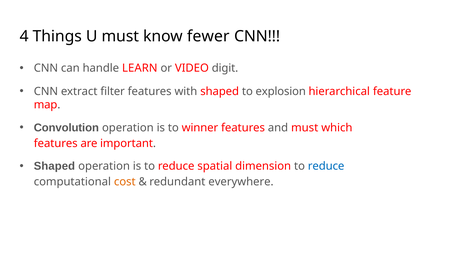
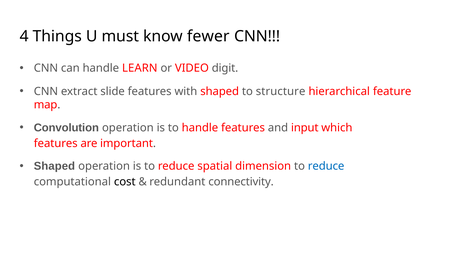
filter: filter -> slide
explosion: explosion -> structure
to winner: winner -> handle
and must: must -> input
cost colour: orange -> black
everywhere: everywhere -> connectivity
